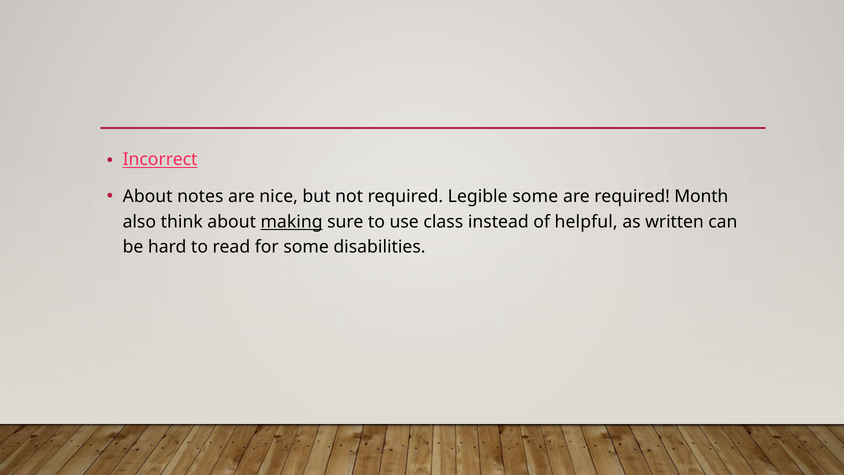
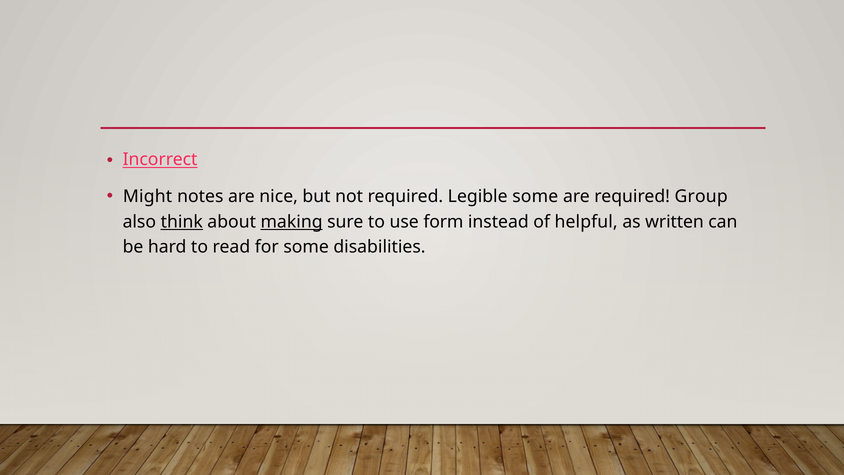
About at (148, 196): About -> Might
Month: Month -> Group
think underline: none -> present
class: class -> form
